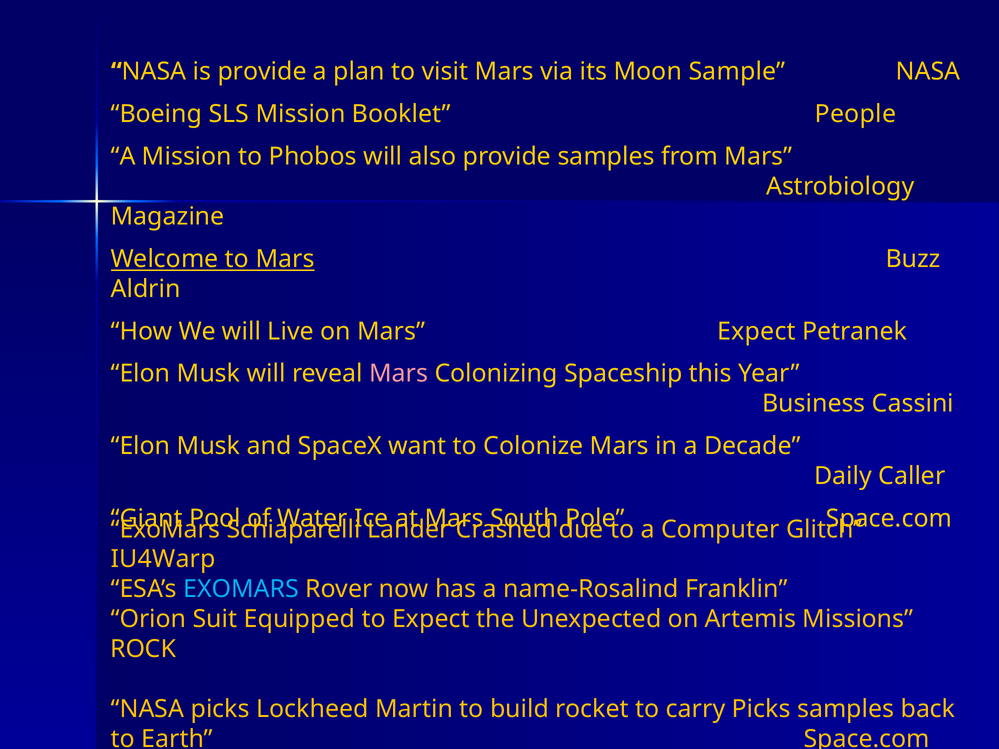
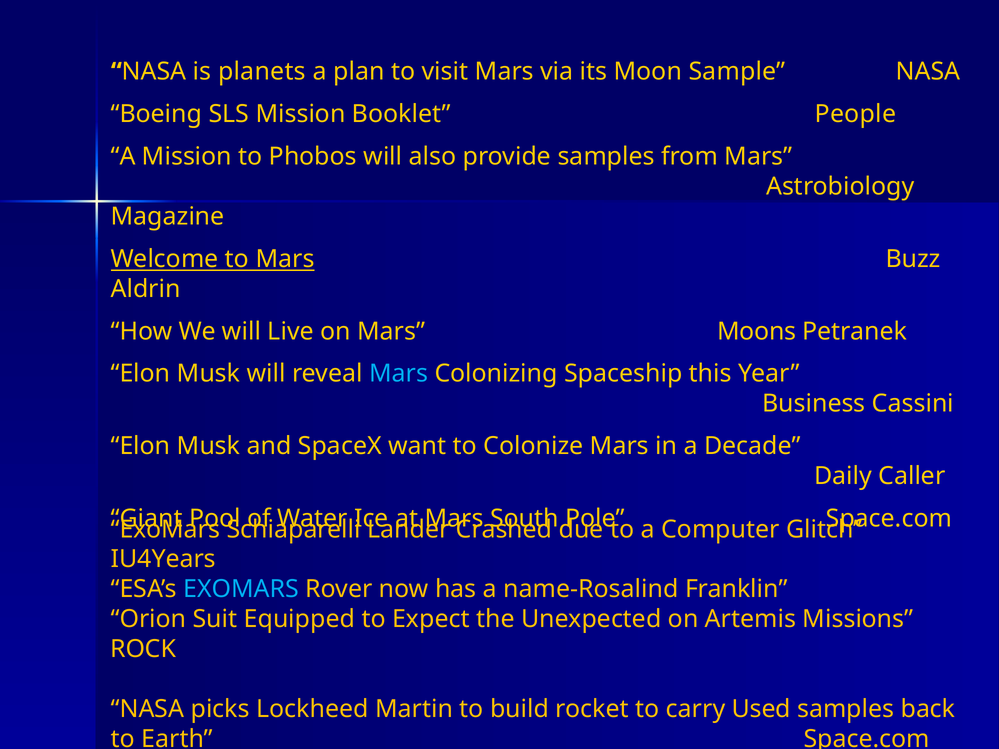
is provide: provide -> planets
Mars Expect: Expect -> Moons
Mars at (399, 374) colour: pink -> light blue
IU4Warp: IU4Warp -> IU4Years
carry Picks: Picks -> Used
